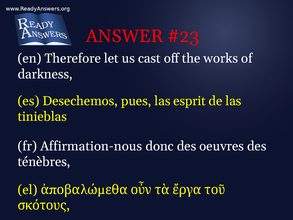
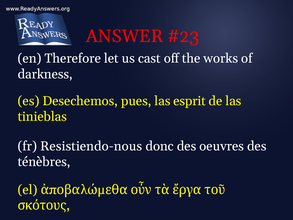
Affirmation-nous: Affirmation-nous -> Resistiendo-nous
